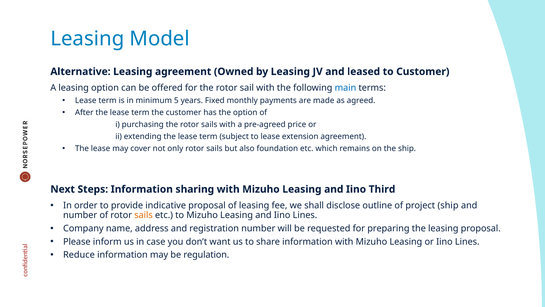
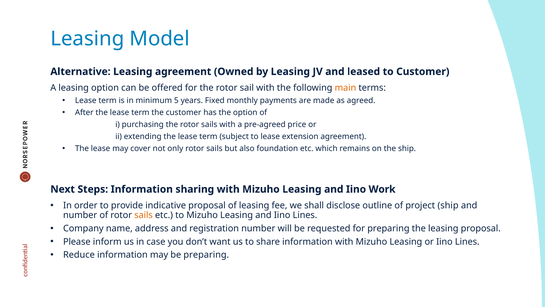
main colour: blue -> orange
Third: Third -> Work
be regulation: regulation -> preparing
